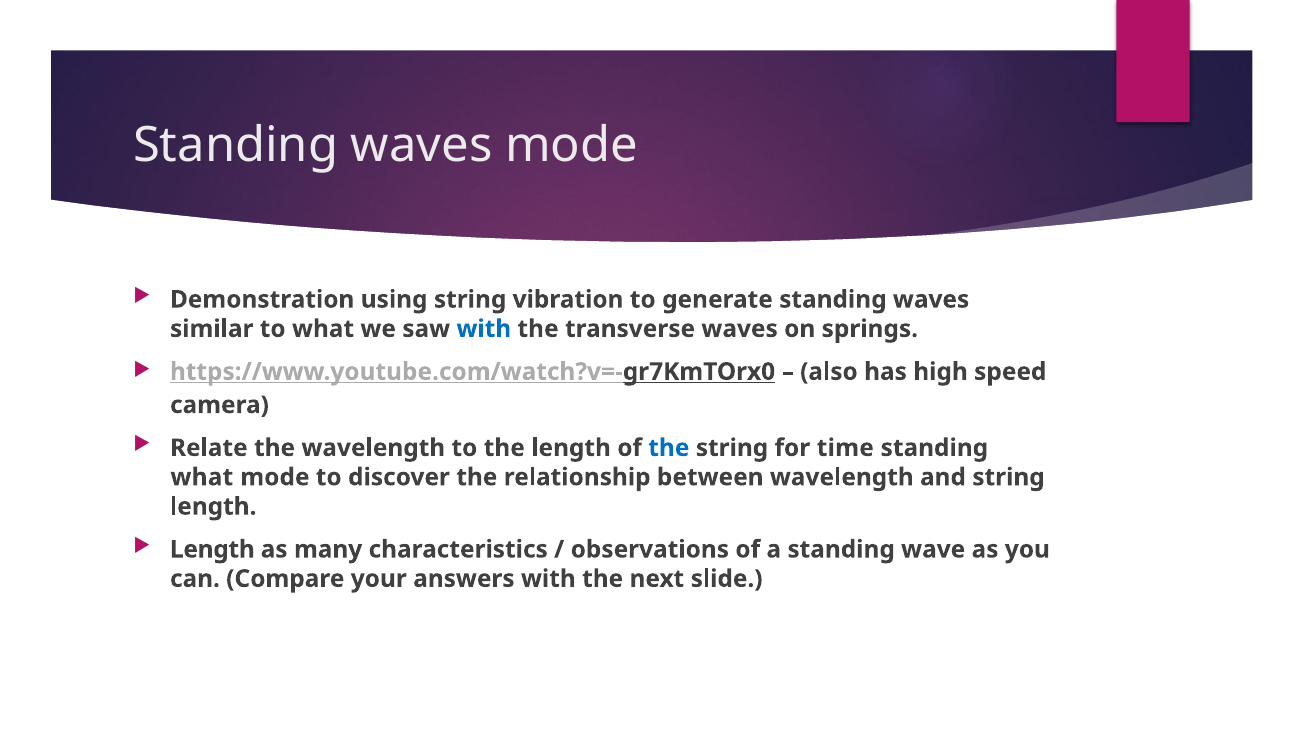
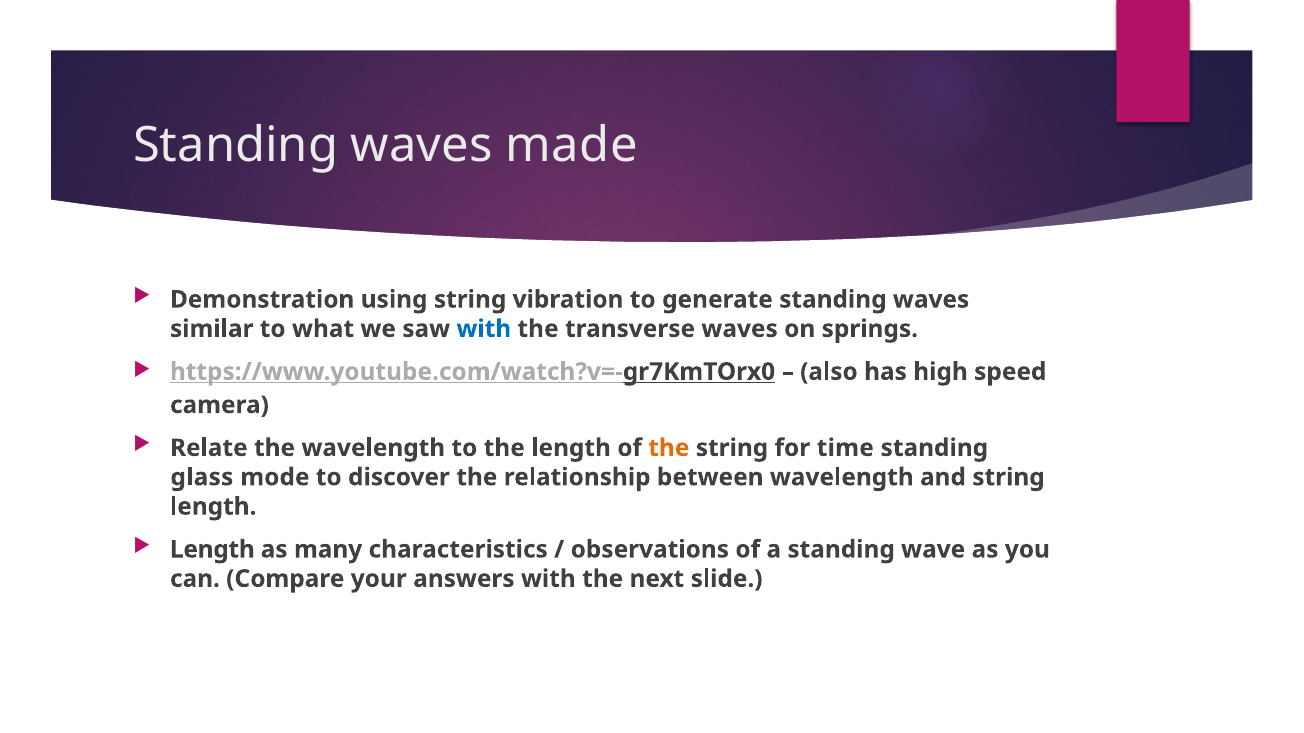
waves mode: mode -> made
the at (669, 448) colour: blue -> orange
what at (202, 478): what -> glass
